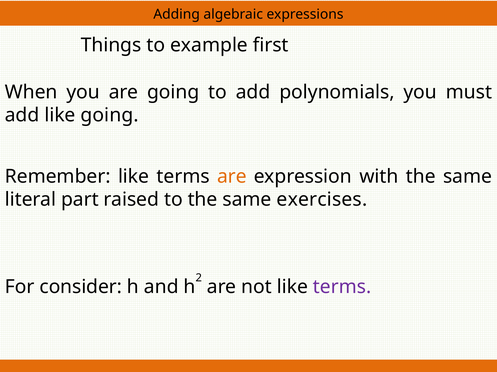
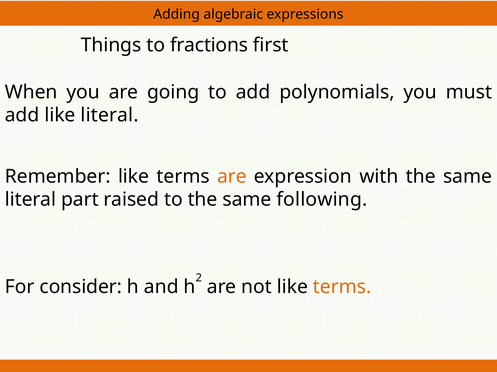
example: example -> fractions
like going: going -> literal
exercises: exercises -> following
terms at (342, 287) colour: purple -> orange
